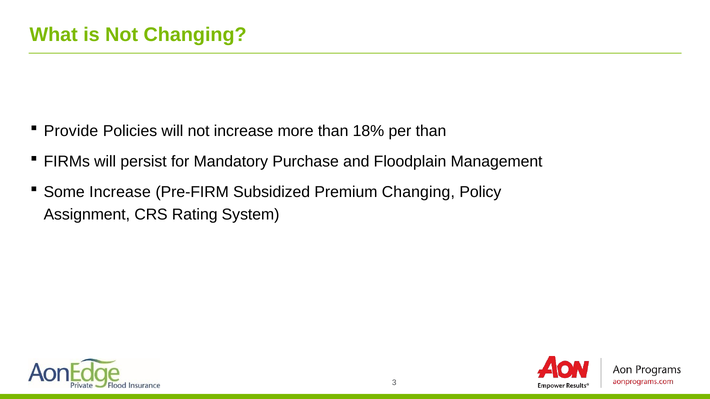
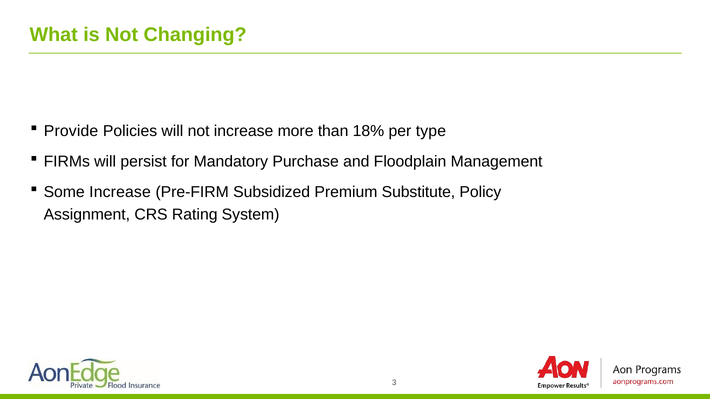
per than: than -> type
Premium Changing: Changing -> Substitute
